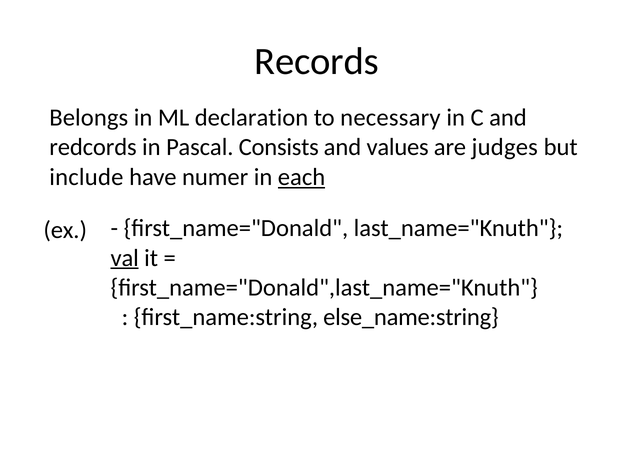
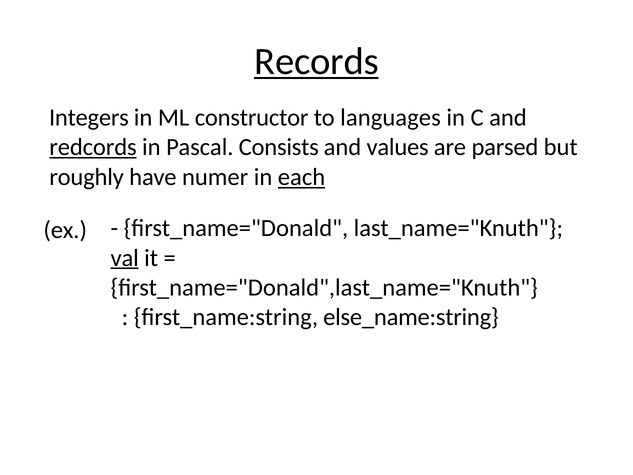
Records underline: none -> present
Belongs: Belongs -> Integers
declaration: declaration -> constructor
necessary: necessary -> languages
redcords underline: none -> present
judges: judges -> parsed
include: include -> roughly
